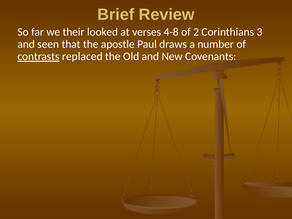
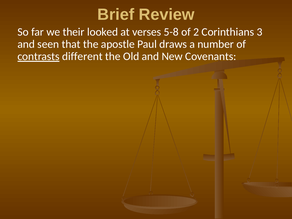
4-8: 4-8 -> 5-8
replaced: replaced -> different
